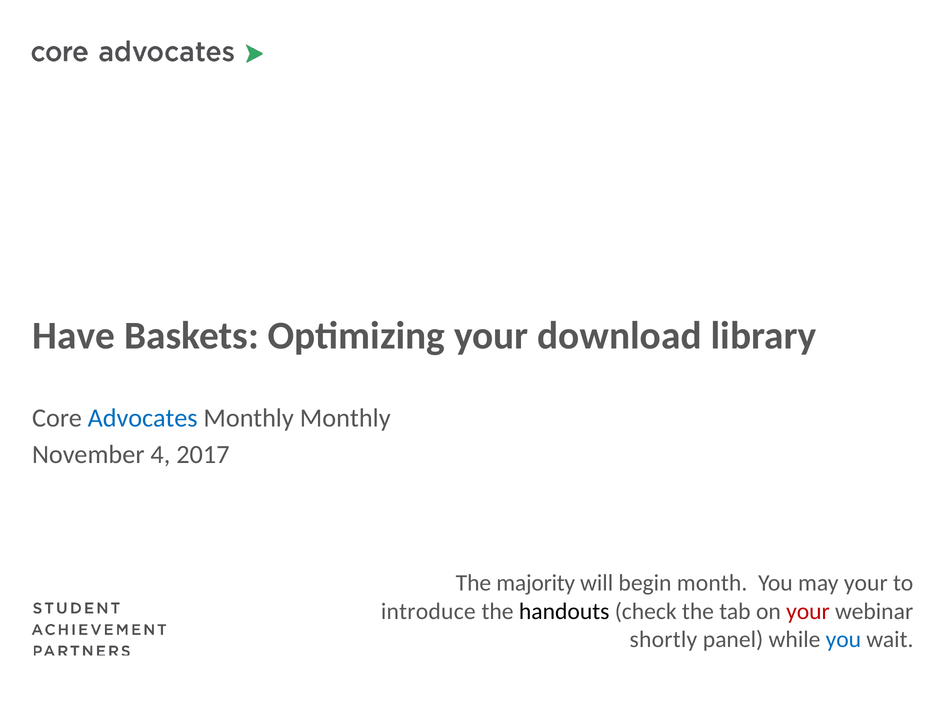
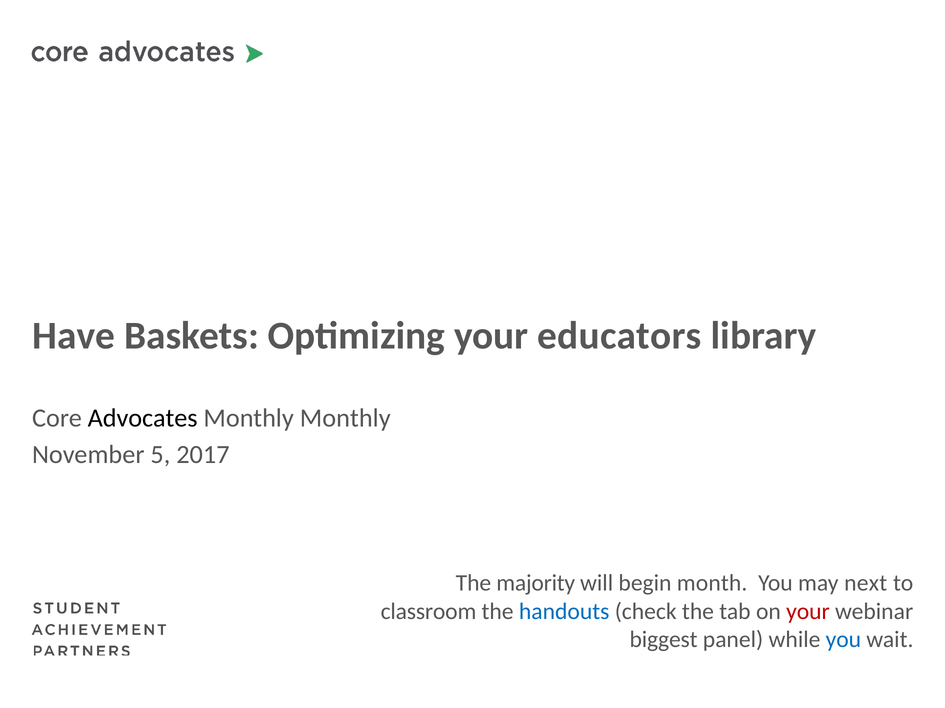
download: download -> educators
Advocates colour: blue -> black
4: 4 -> 5
may your: your -> next
introduce: introduce -> classroom
handouts colour: black -> blue
shortly: shortly -> biggest
